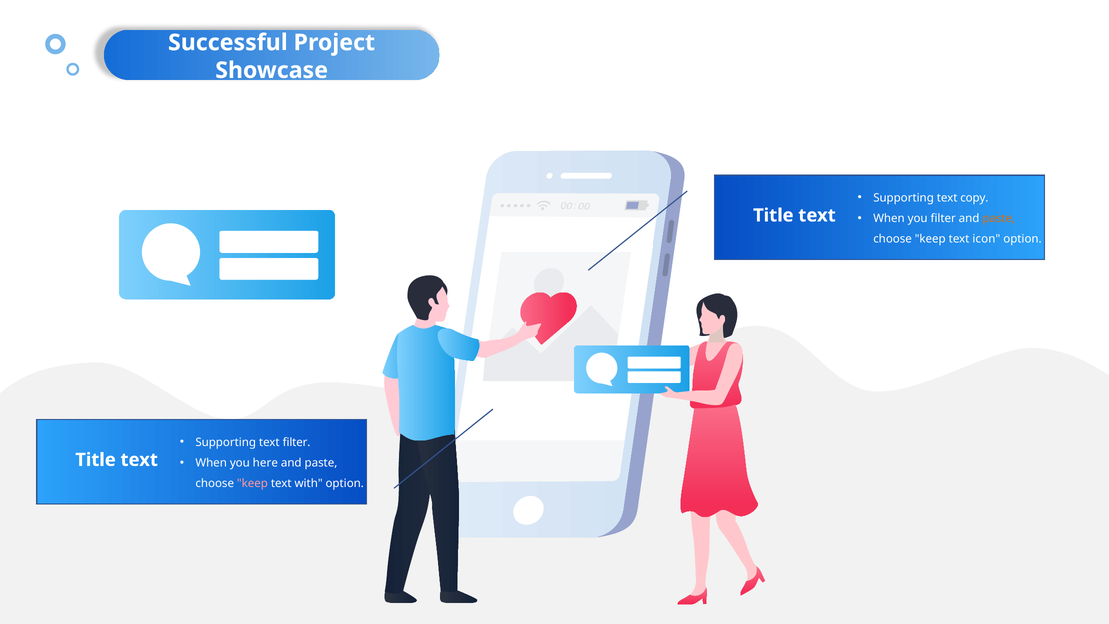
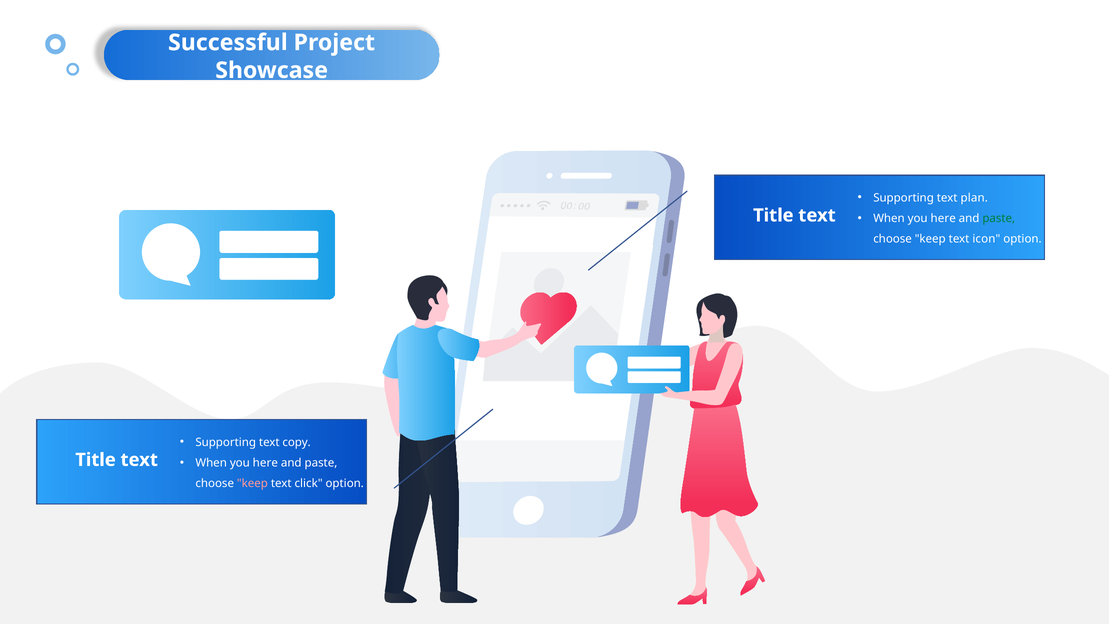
copy: copy -> plan
filter at (943, 218): filter -> here
paste at (999, 218) colour: orange -> green
text filter: filter -> copy
with: with -> click
